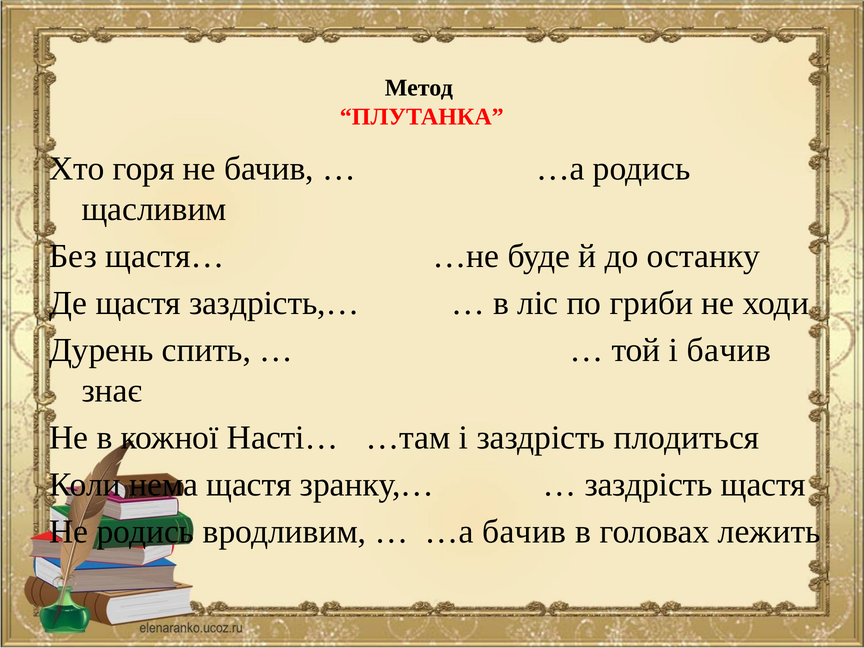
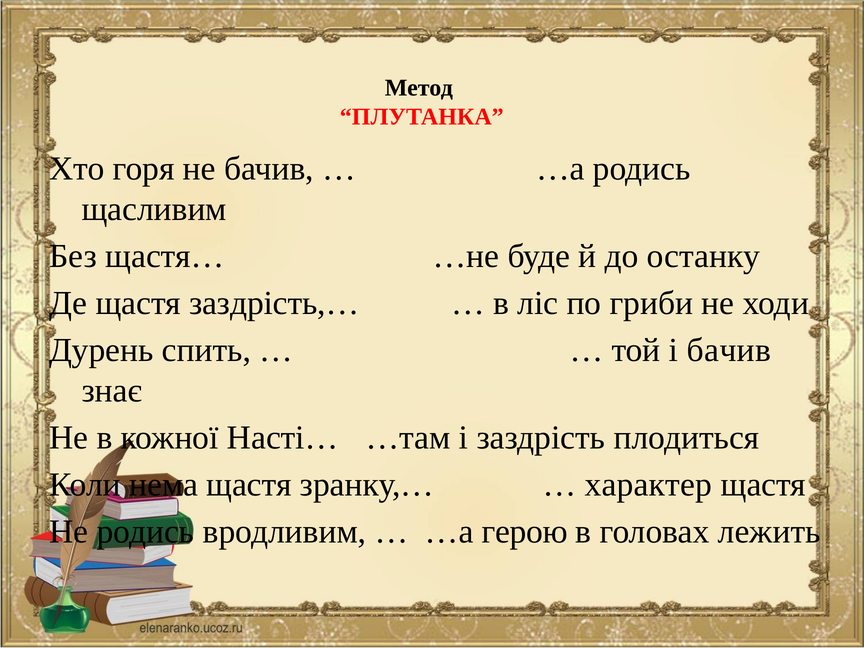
заздрість at (649, 485): заздрість -> характер
…а бачив: бачив -> герою
